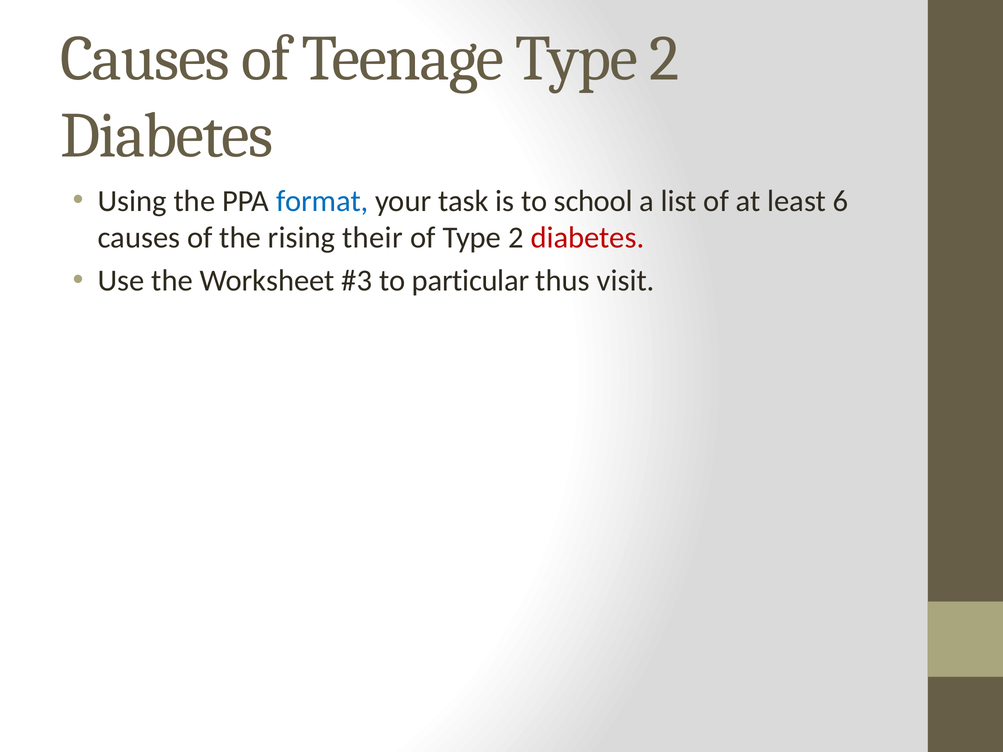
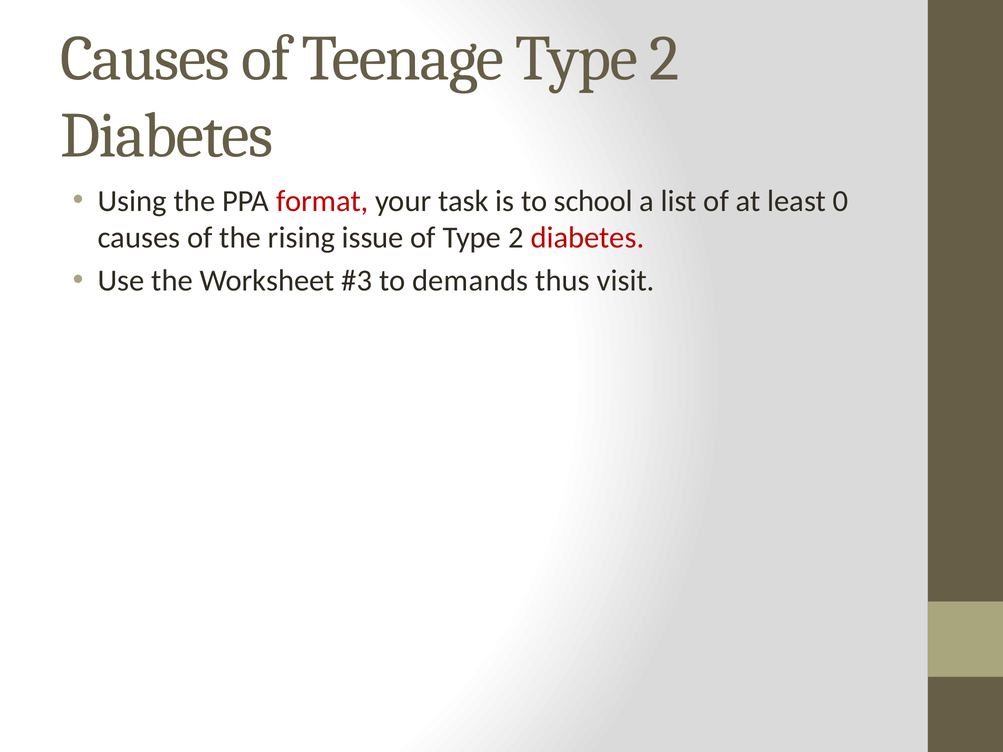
format colour: blue -> red
6: 6 -> 0
their: their -> issue
particular: particular -> demands
